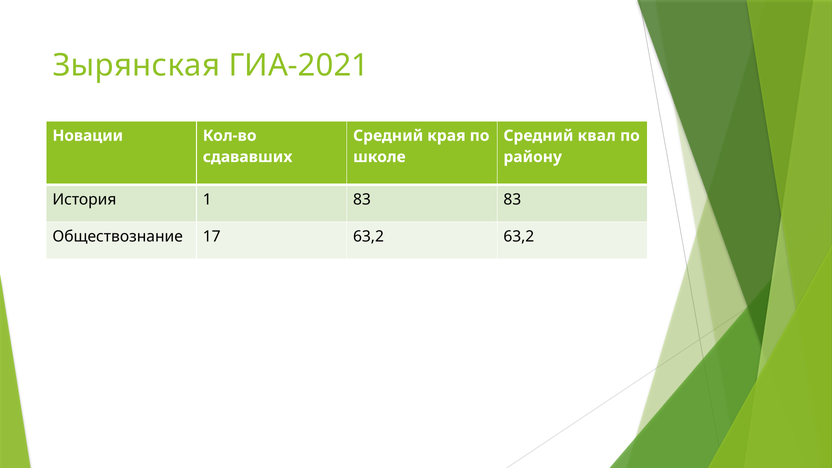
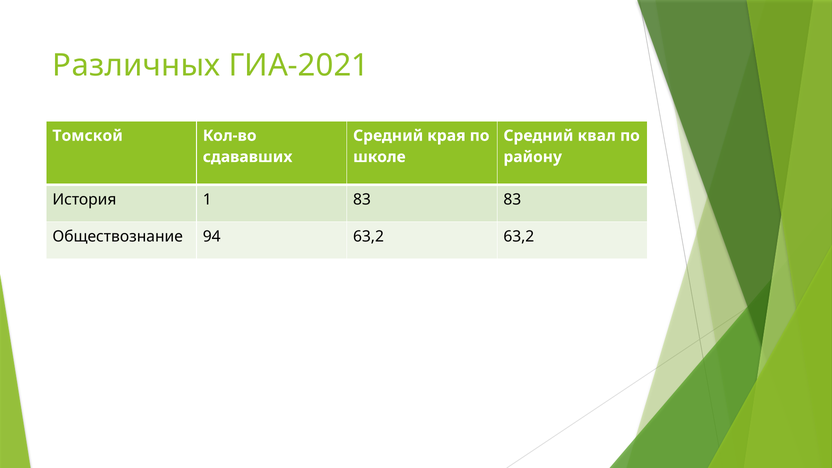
Зырянская: Зырянская -> Различных
Новации: Новации -> Томской
17: 17 -> 94
